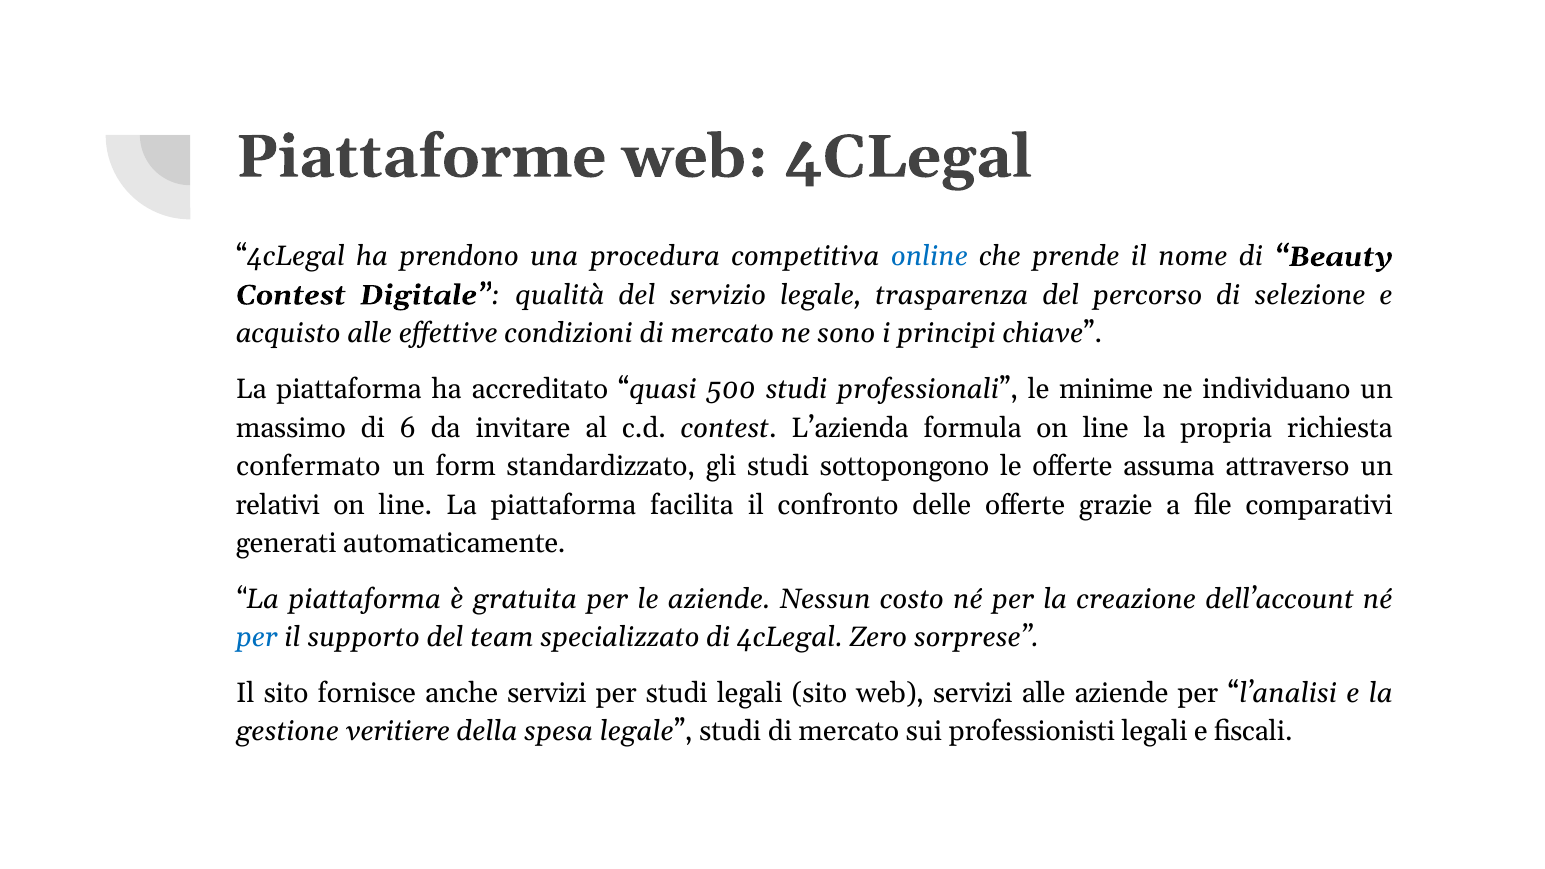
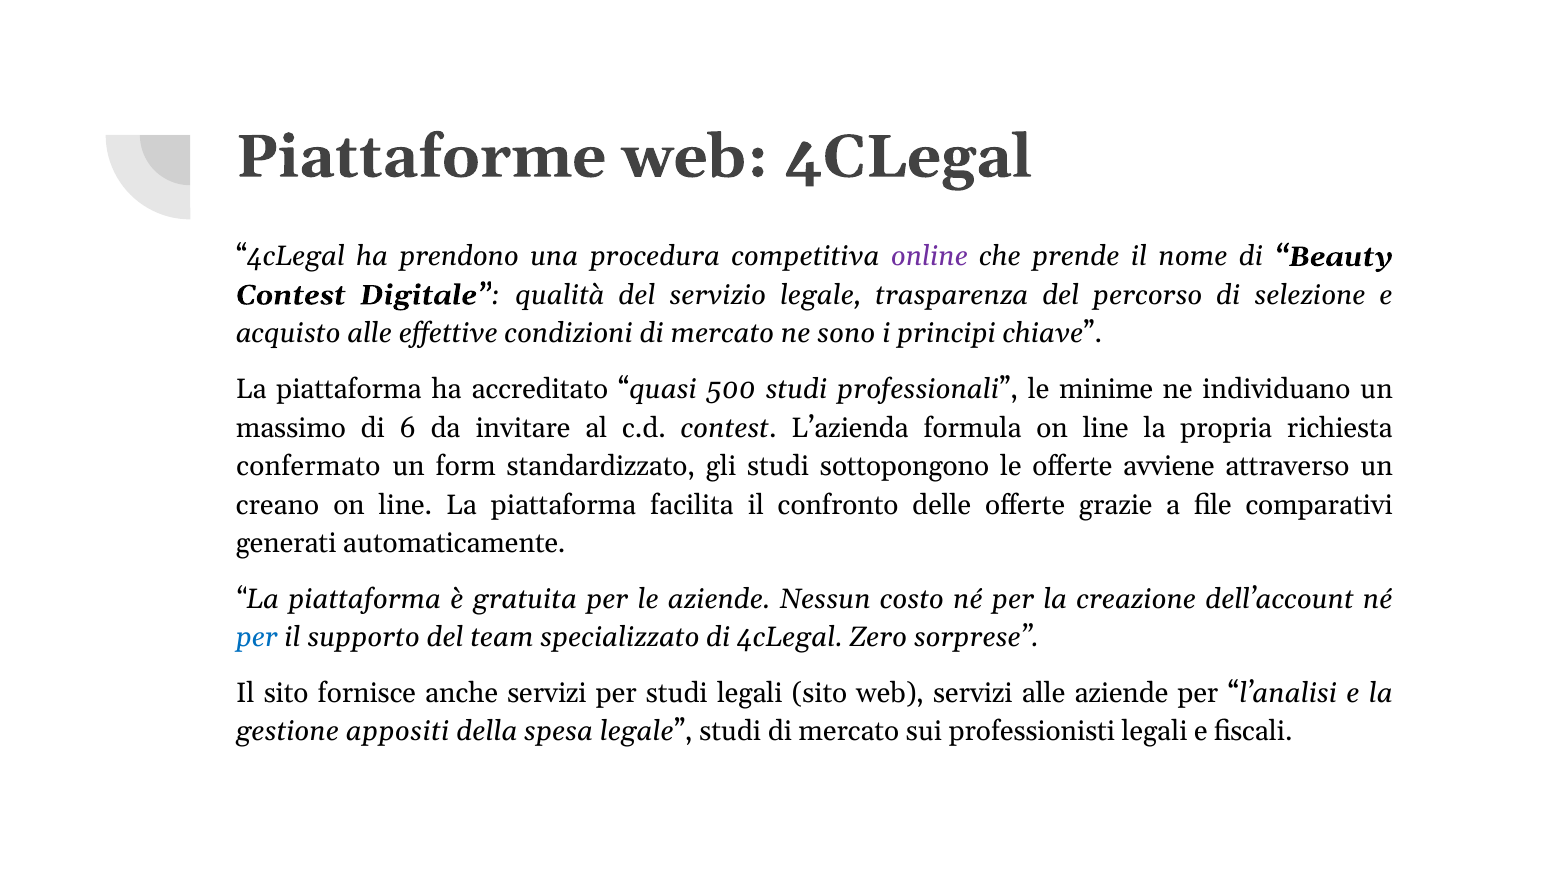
online colour: blue -> purple
assuma: assuma -> avviene
relativi: relativi -> creano
veritiere: veritiere -> appositi
